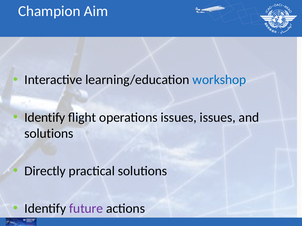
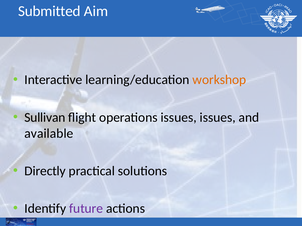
Champion: Champion -> Submitted
workshop colour: blue -> orange
Identify at (45, 118): Identify -> Sullivan
solutions at (49, 134): solutions -> available
